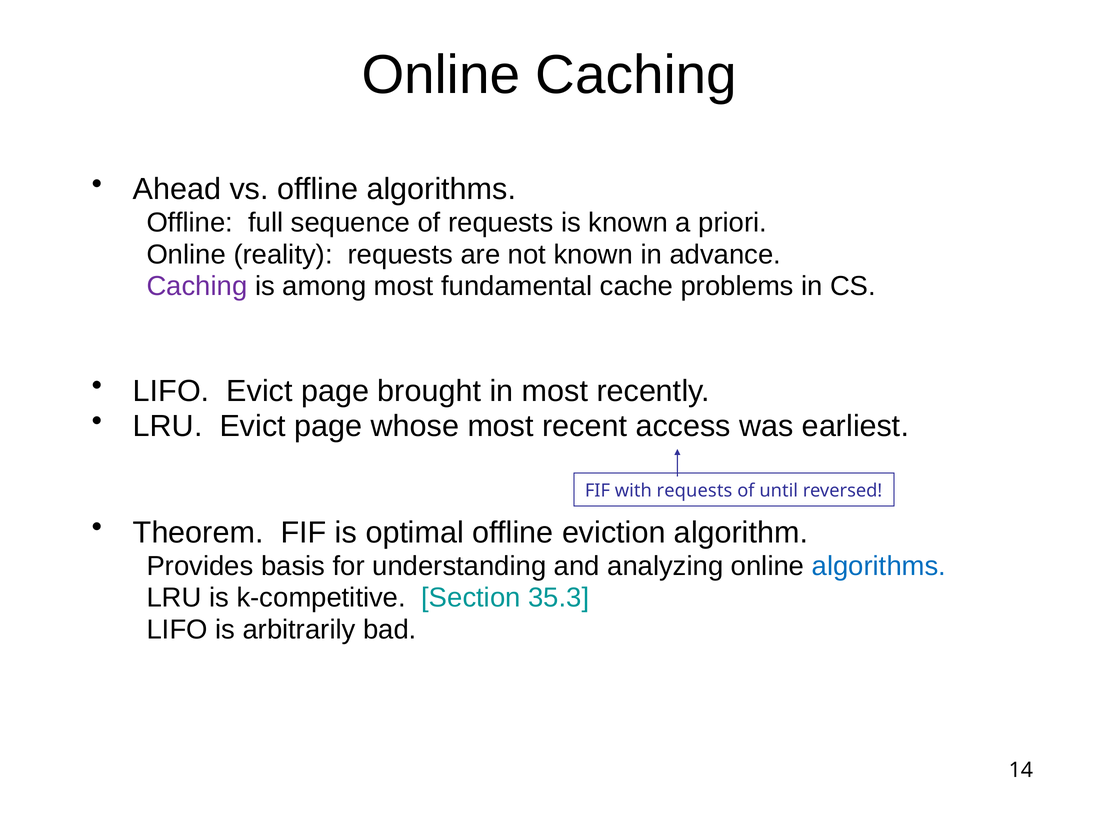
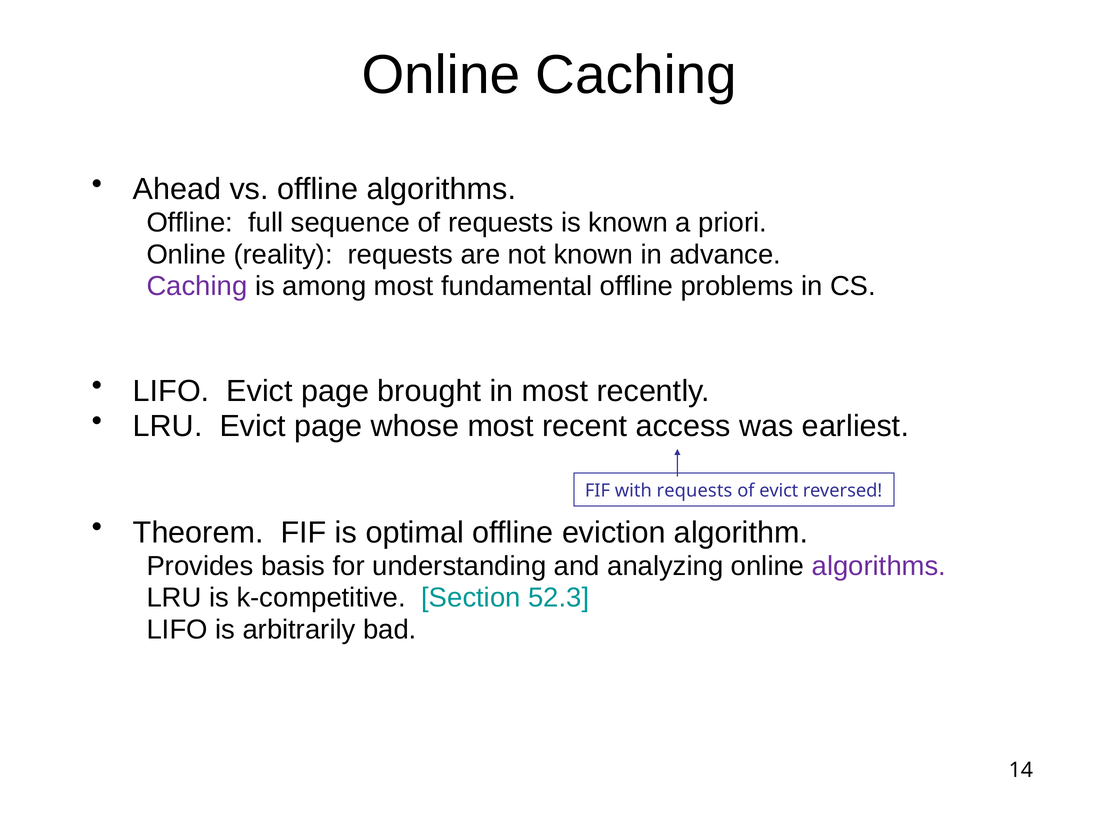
fundamental cache: cache -> offline
of until: until -> evict
algorithms at (879, 566) colour: blue -> purple
35.3: 35.3 -> 52.3
